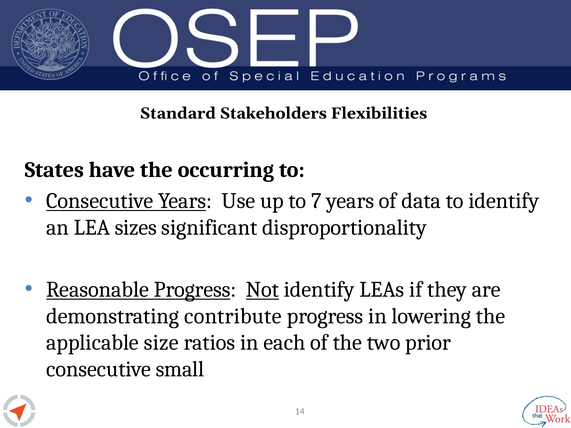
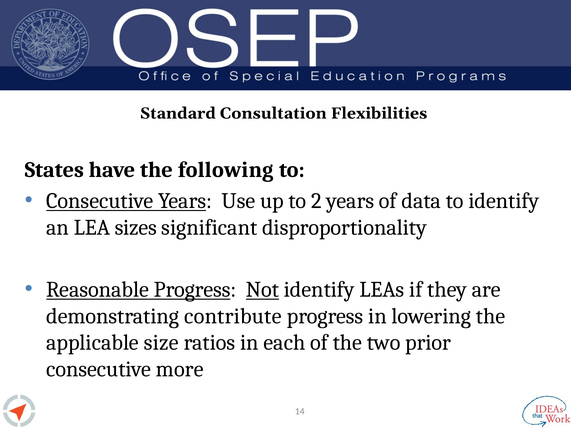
Stakeholders: Stakeholders -> Consultation
occurring: occurring -> following
7: 7 -> 2
small: small -> more
